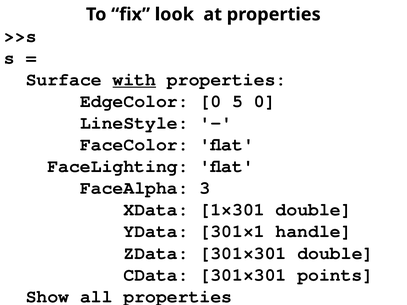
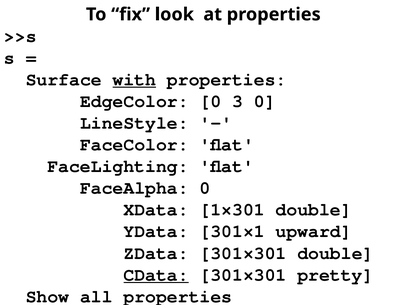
5: 5 -> 3
FaceAlpha 3: 3 -> 0
handle: handle -> upward
CData underline: none -> present
points: points -> pretty
